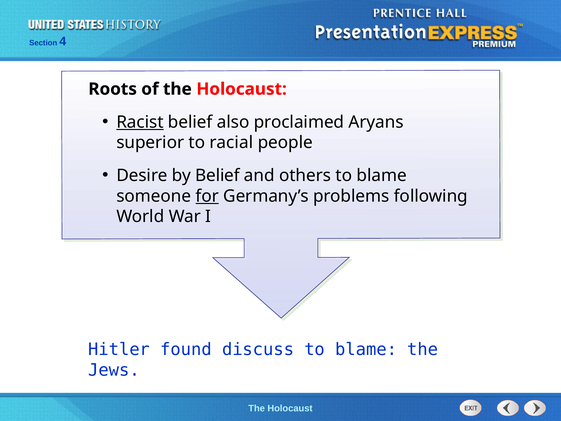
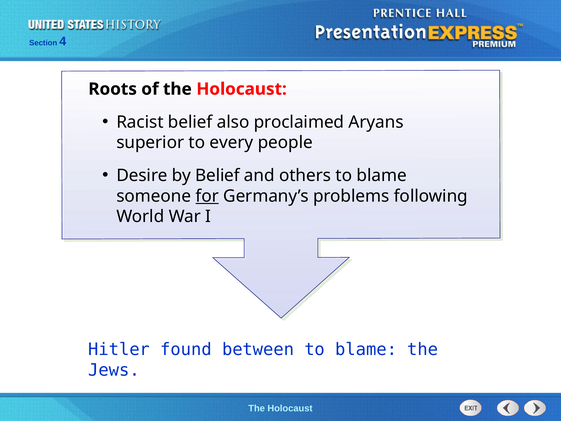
Racist underline: present -> none
racial: racial -> every
discuss: discuss -> between
